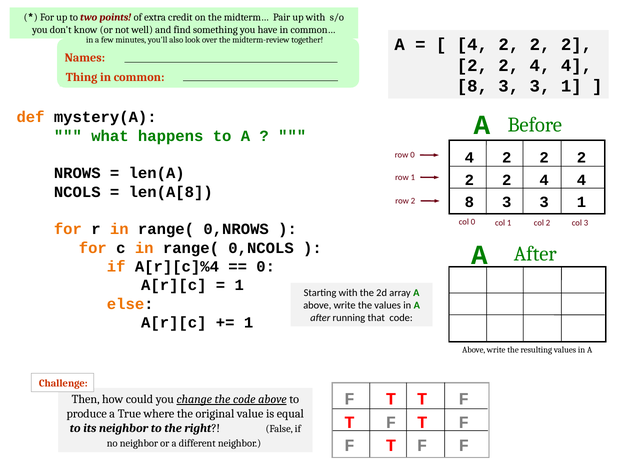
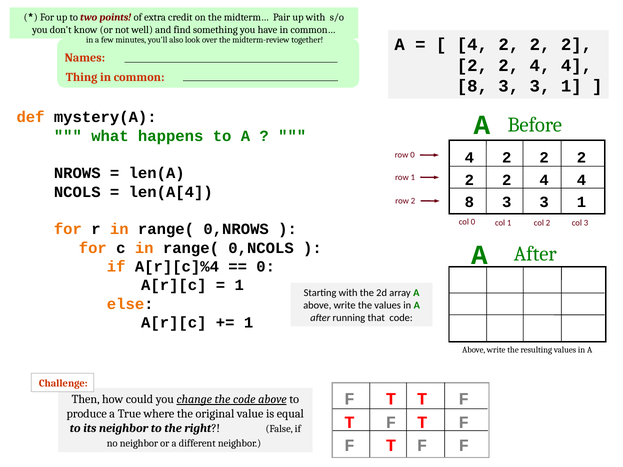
len(A[8: len(A[8 -> len(A[4
